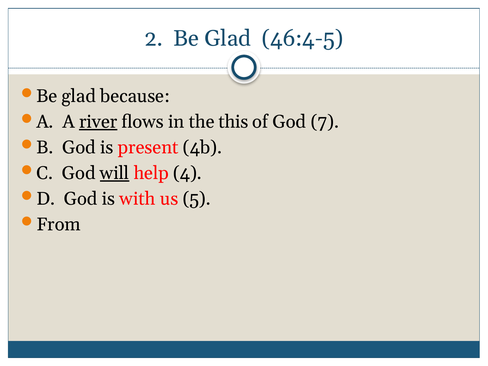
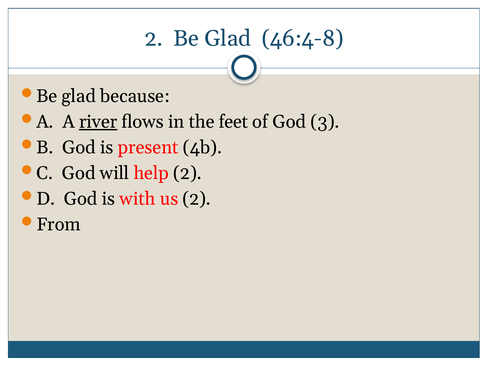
46:4-5: 46:4-5 -> 46:4-8
this: this -> feet
7: 7 -> 3
will underline: present -> none
help 4: 4 -> 2
us 5: 5 -> 2
